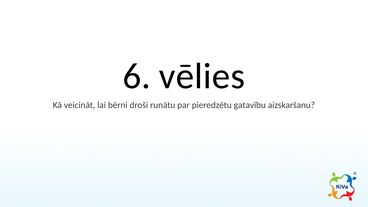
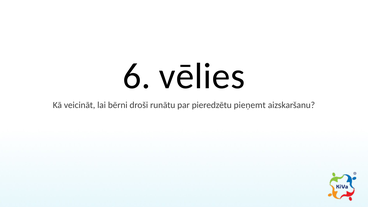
gatavību: gatavību -> pieņemt
